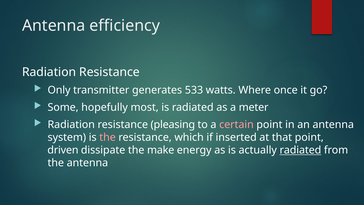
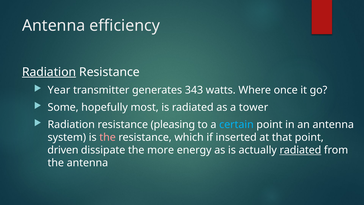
Radiation at (49, 72) underline: none -> present
Only: Only -> Year
533: 533 -> 343
meter: meter -> tower
certain colour: pink -> light blue
make: make -> more
